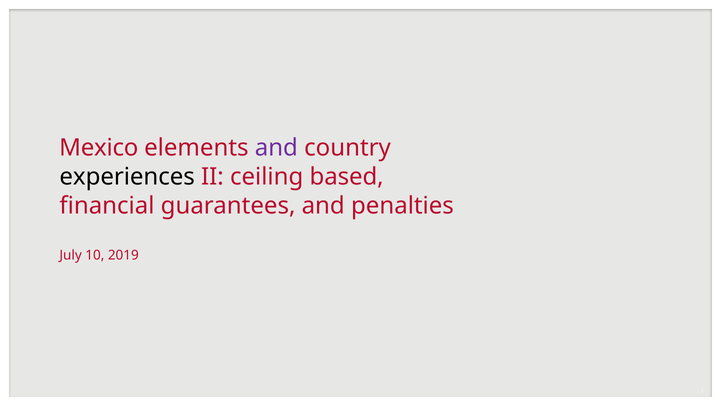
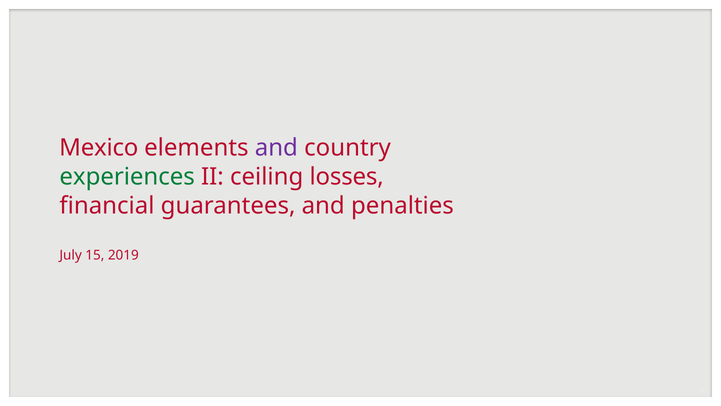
experiences colour: black -> green
based: based -> losses
10: 10 -> 15
